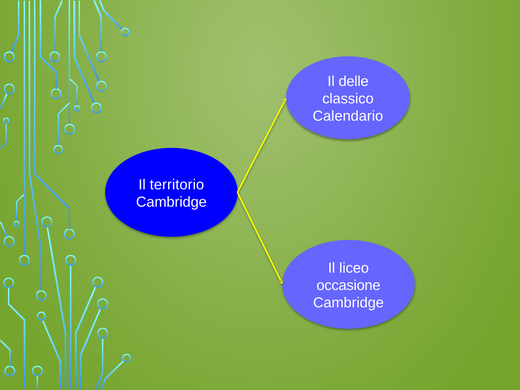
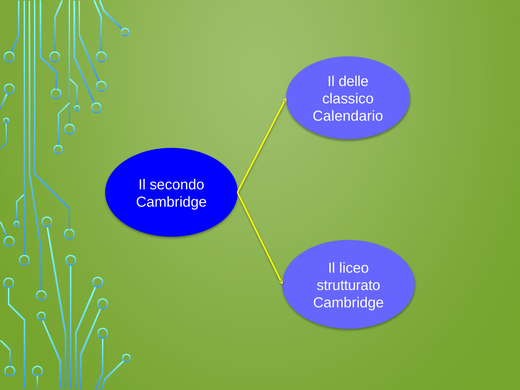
territorio: territorio -> secondo
occasione: occasione -> strutturato
